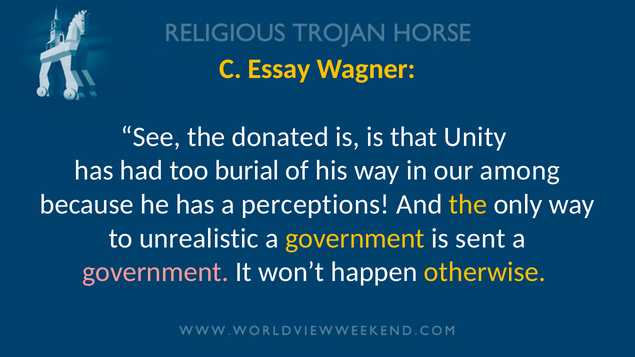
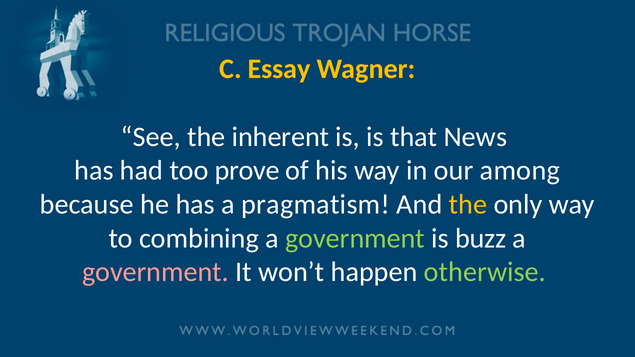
donated: donated -> inherent
Unity: Unity -> News
burial: burial -> prove
perceptions: perceptions -> pragmatism
unrealistic: unrealistic -> combining
government at (355, 238) colour: yellow -> light green
sent: sent -> buzz
otherwise colour: yellow -> light green
